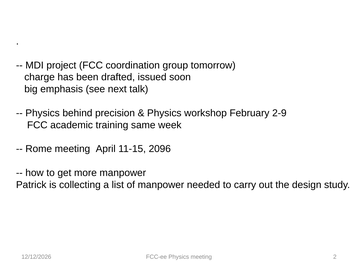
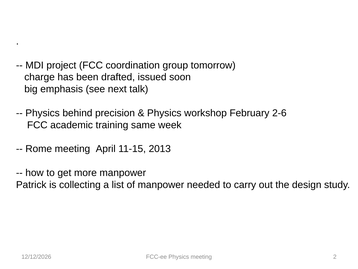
2-9: 2-9 -> 2-6
2096: 2096 -> 2013
